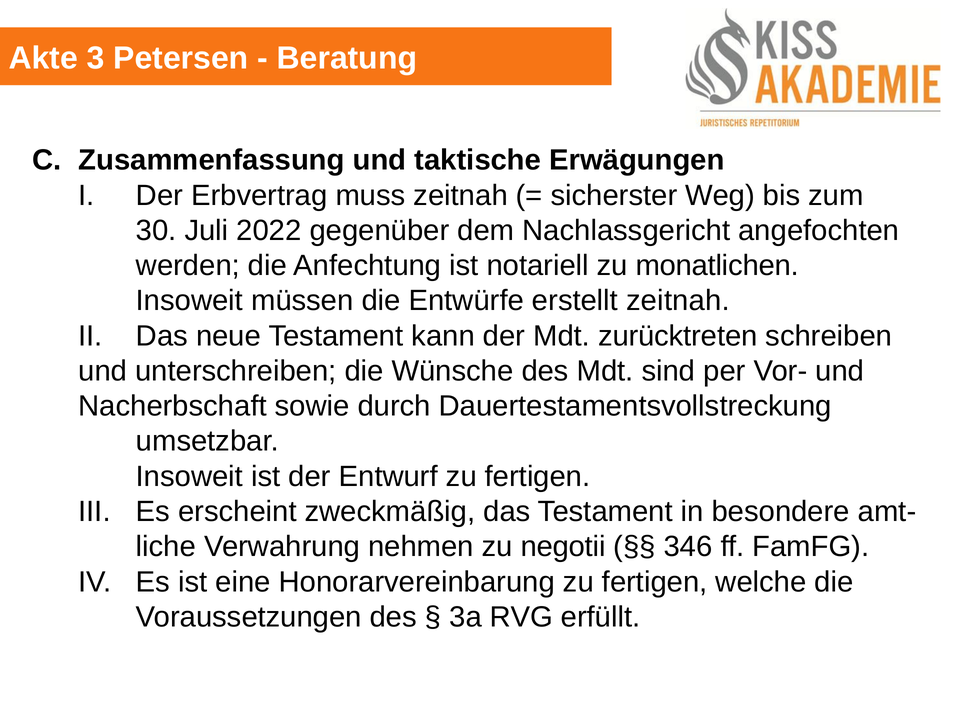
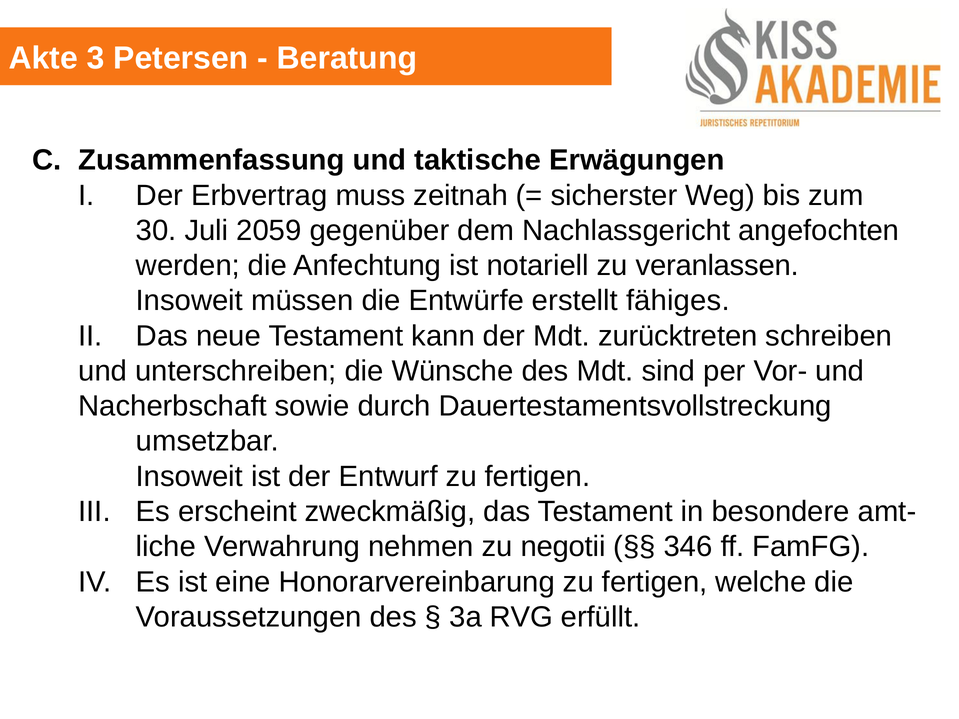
2022: 2022 -> 2059
monatlichen: monatlichen -> veranlassen
erstellt zeitnah: zeitnah -> fähiges
